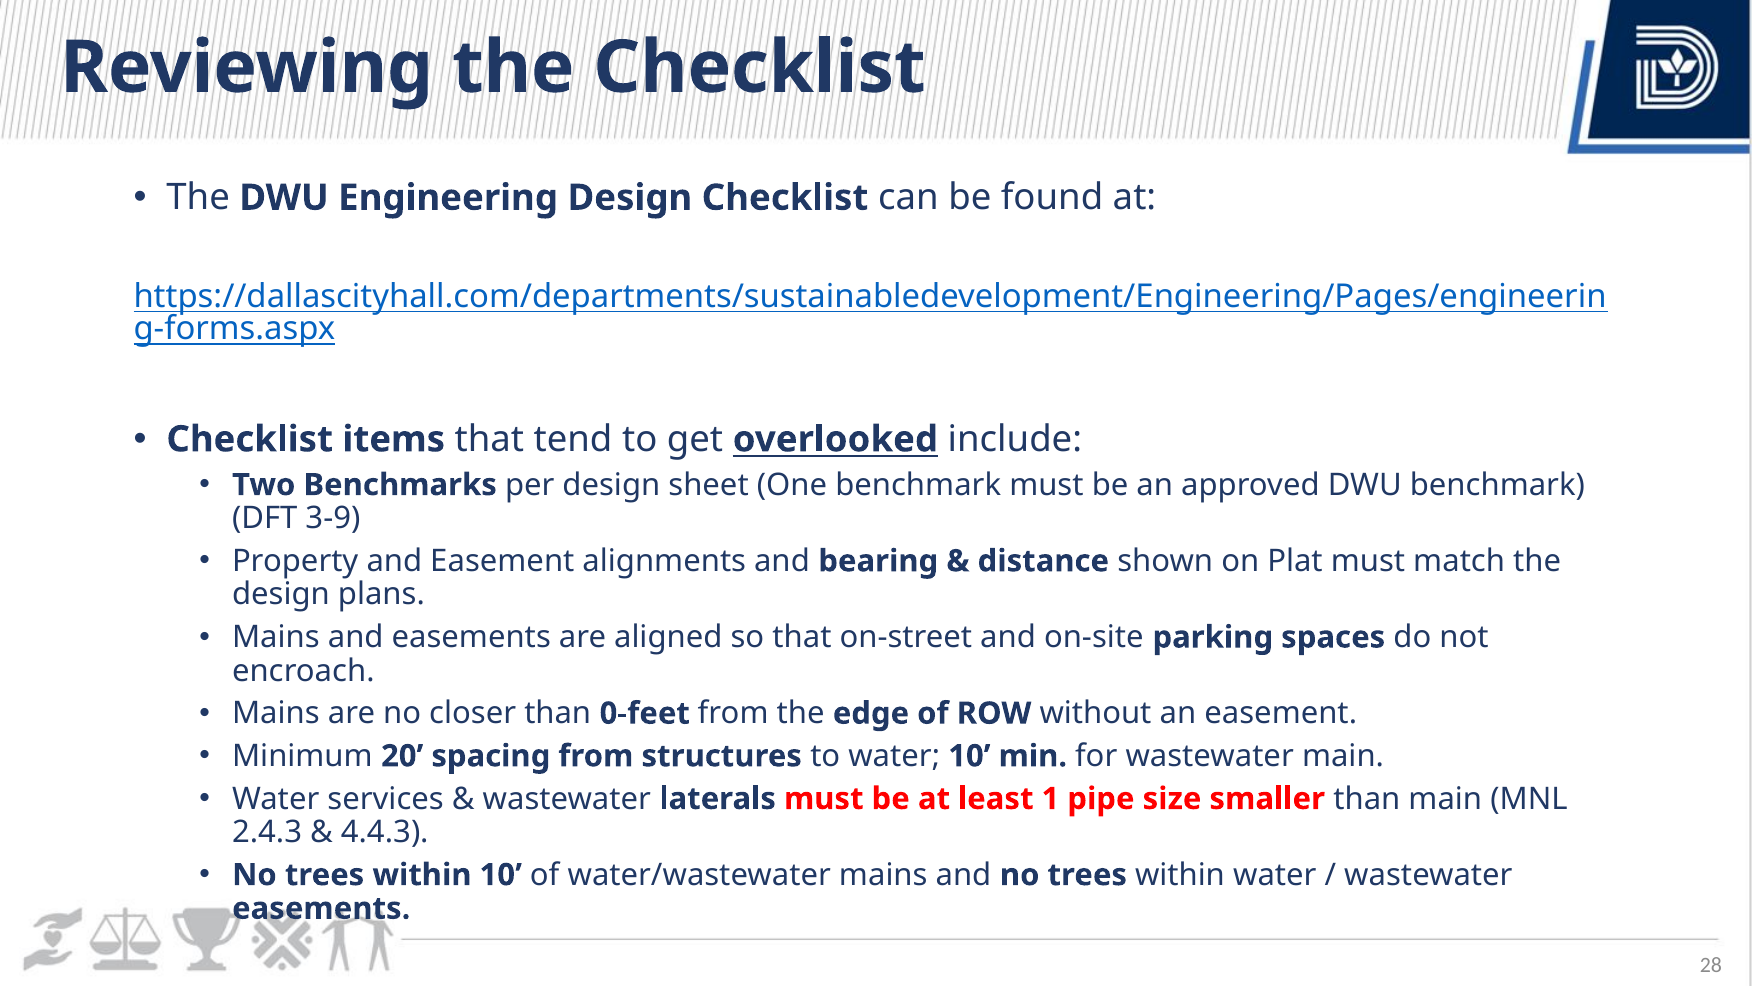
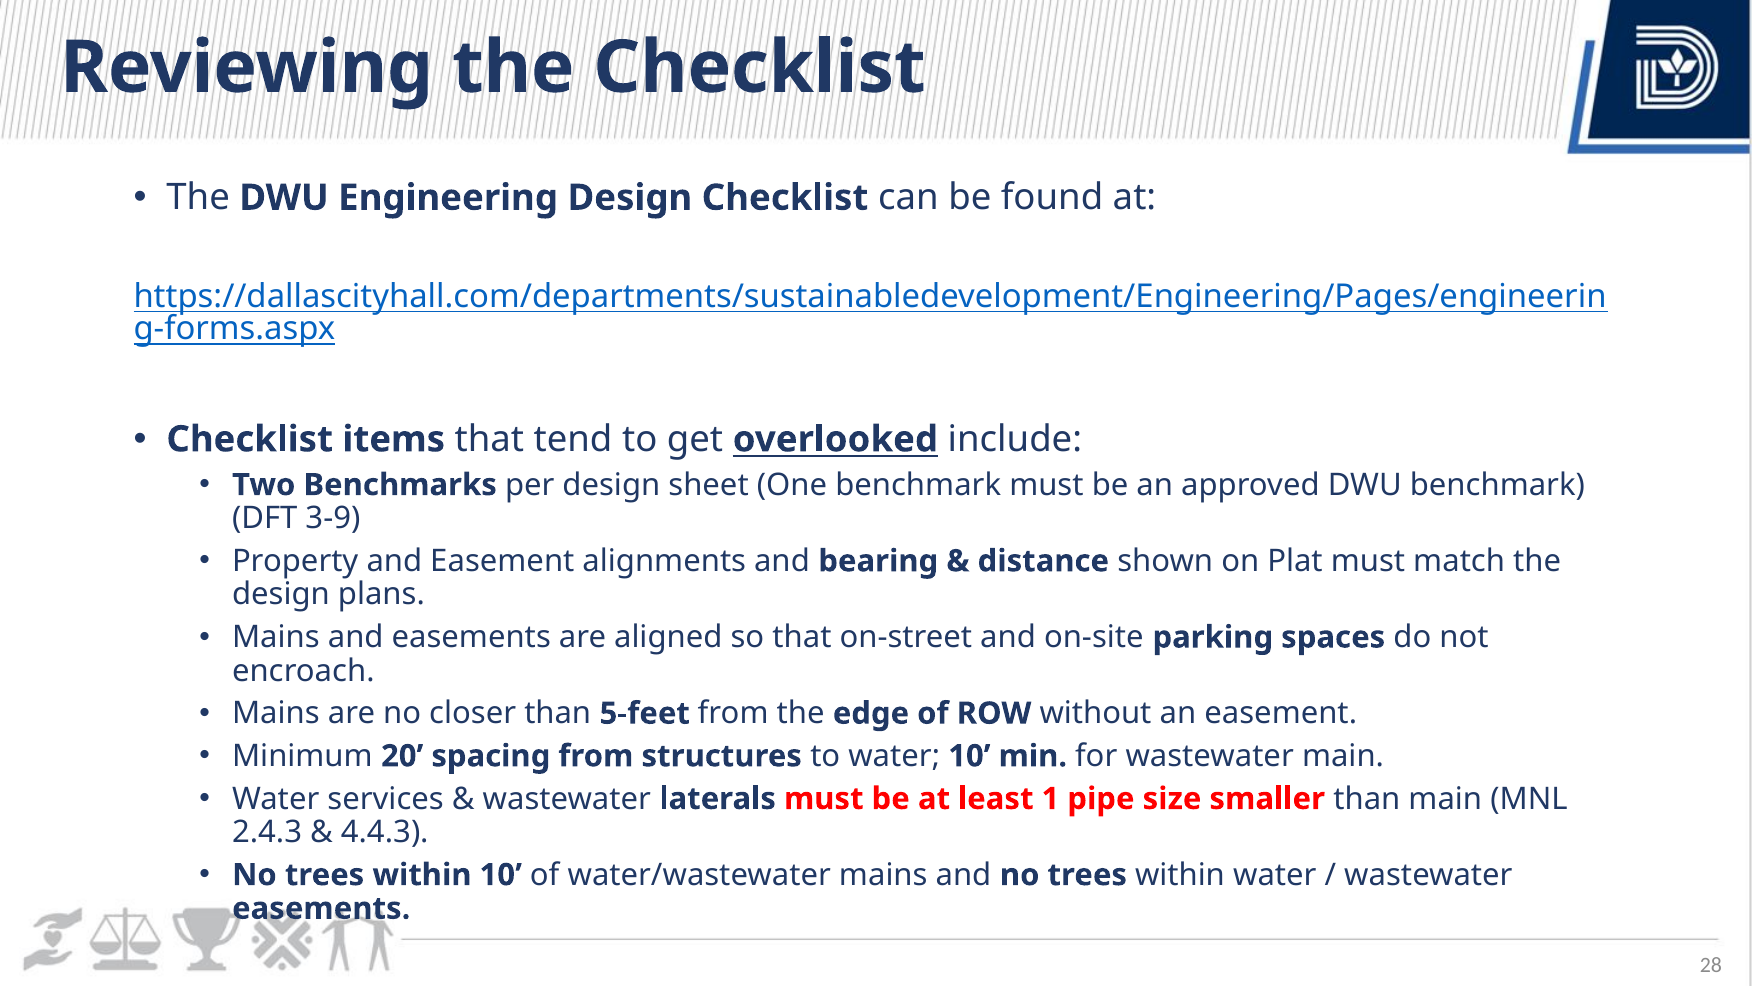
0-feet: 0-feet -> 5-feet
